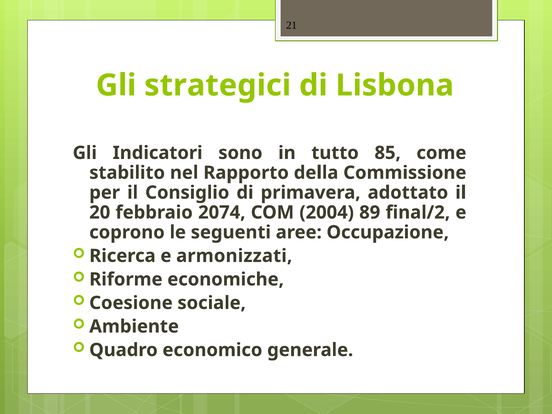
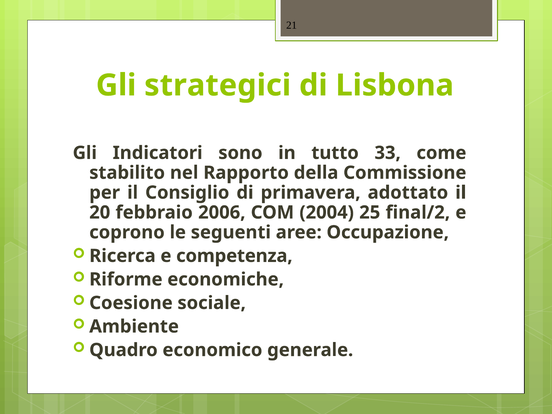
85: 85 -> 33
2074: 2074 -> 2006
89: 89 -> 25
armonizzati: armonizzati -> competenza
